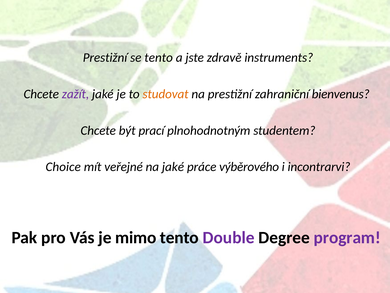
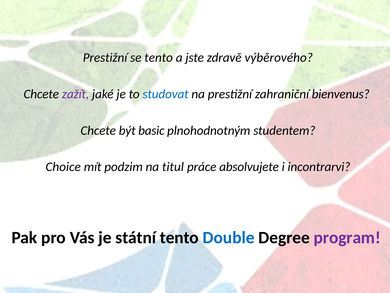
instruments: instruments -> výběrového
studovat colour: orange -> blue
prací: prací -> basic
veřejné: veřejné -> podzim
na jaké: jaké -> titul
výběrového: výběrového -> absolvujete
mimo: mimo -> státní
Double colour: purple -> blue
